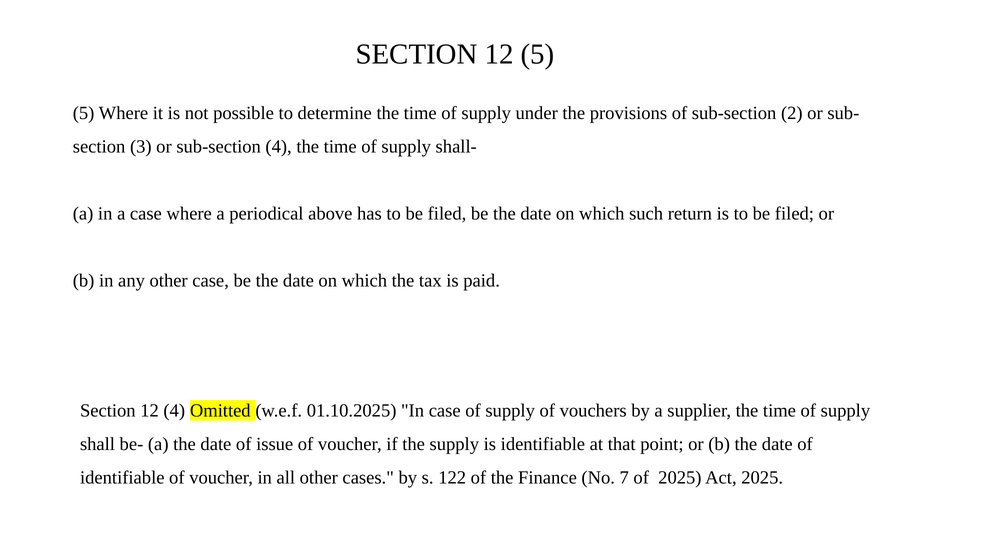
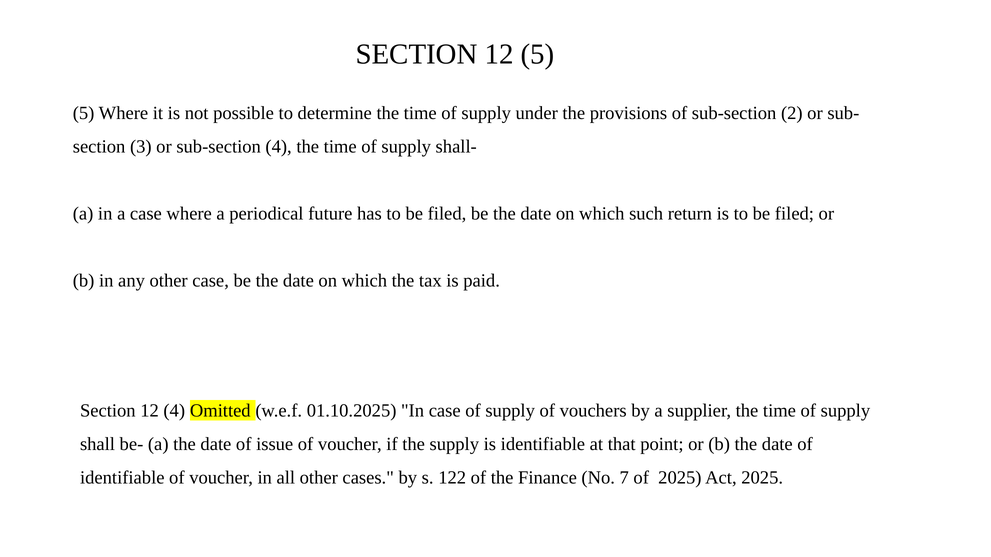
above: above -> future
